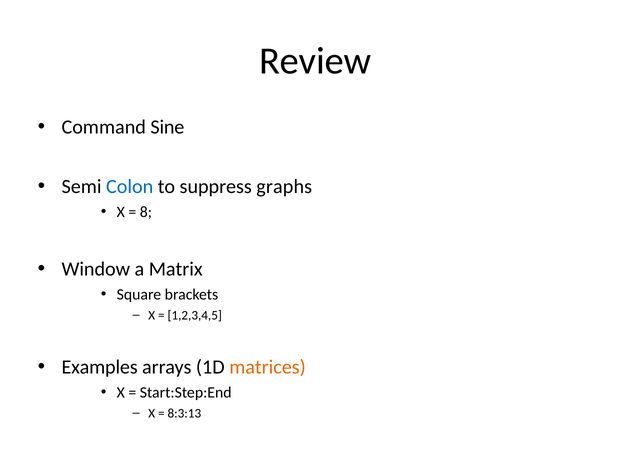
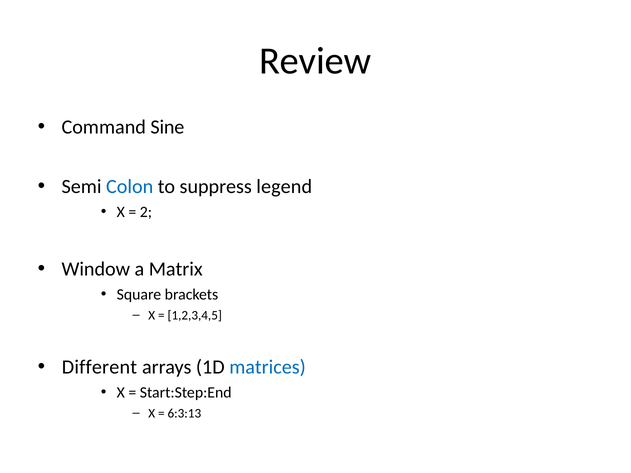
graphs: graphs -> legend
8: 8 -> 2
Examples: Examples -> Different
matrices colour: orange -> blue
8:3:13: 8:3:13 -> 6:3:13
